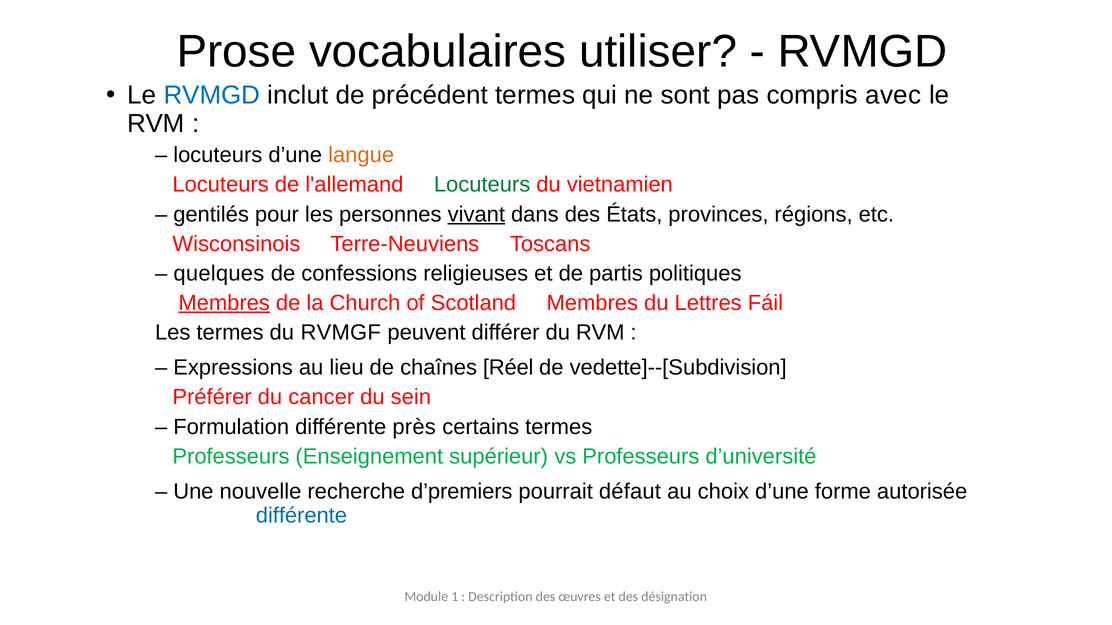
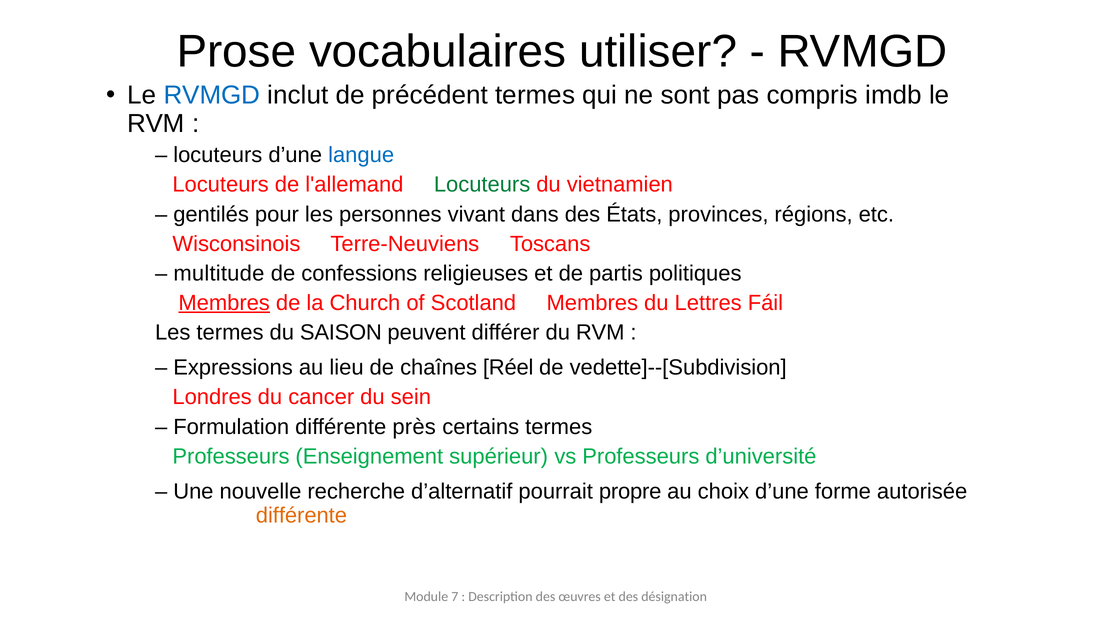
avec: avec -> imdb
langue colour: orange -> blue
vivant underline: present -> none
quelques: quelques -> multitude
RVMGF: RVMGF -> SAISON
Préférer: Préférer -> Londres
d’premiers: d’premiers -> d’alternatif
défaut: défaut -> propre
différente at (301, 516) colour: blue -> orange
1: 1 -> 7
